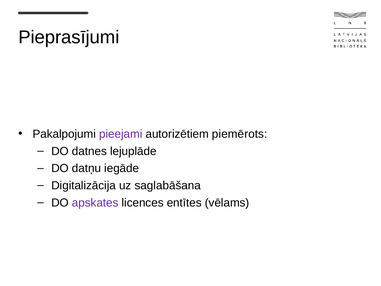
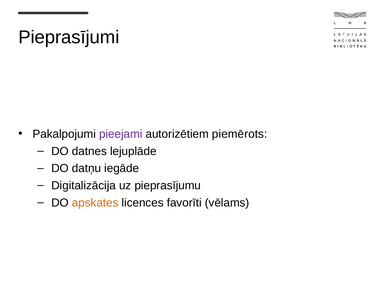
saglabāšana: saglabāšana -> pieprasījumu
apskates colour: purple -> orange
entītes: entītes -> favorīti
